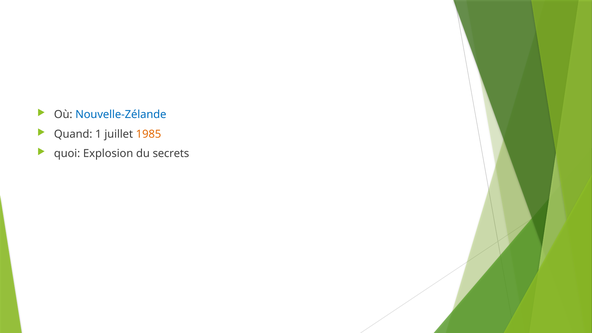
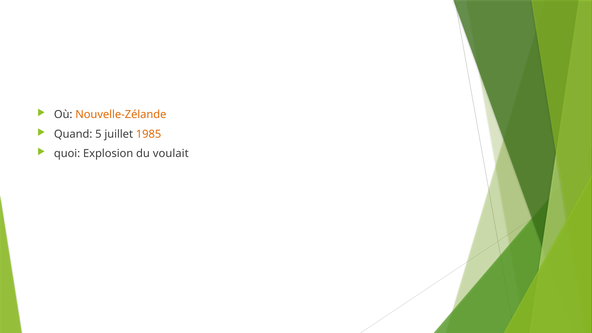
Nouvelle-Zélande colour: blue -> orange
1: 1 -> 5
secrets: secrets -> voulait
